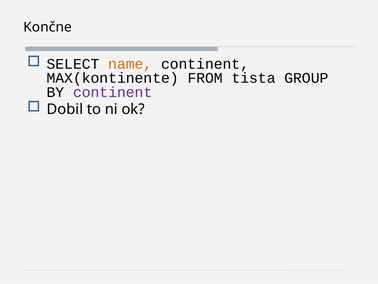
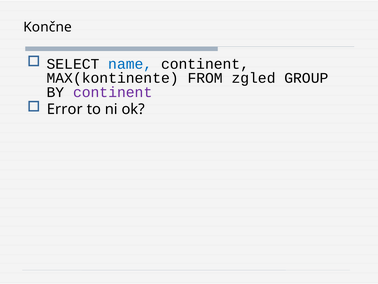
name colour: orange -> blue
tista: tista -> zgled
Dobil: Dobil -> Error
